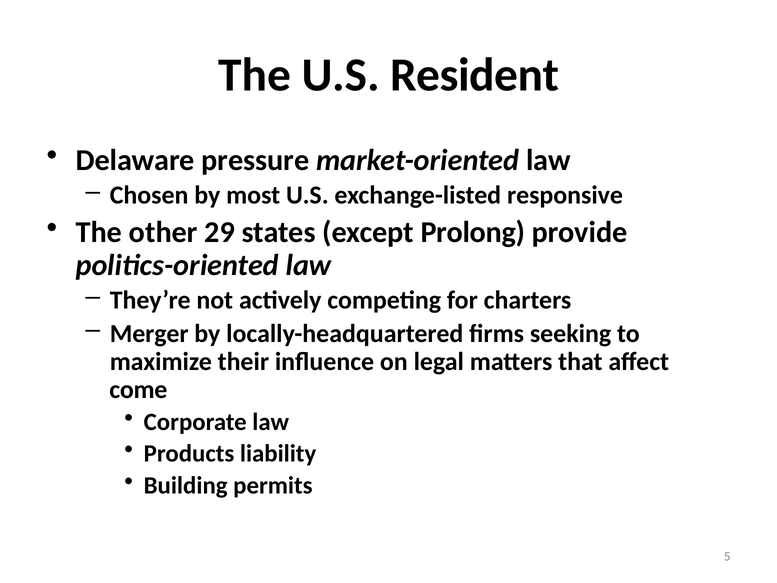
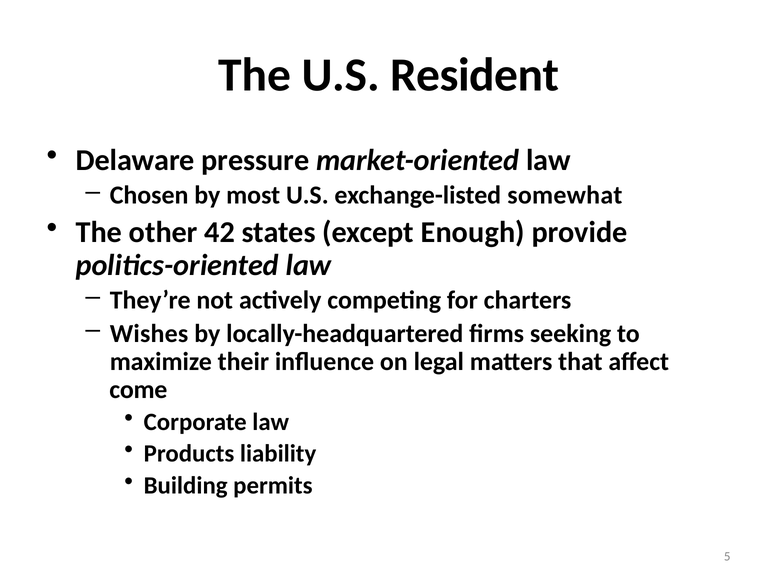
responsive: responsive -> somewhat
29: 29 -> 42
Prolong: Prolong -> Enough
Merger: Merger -> Wishes
